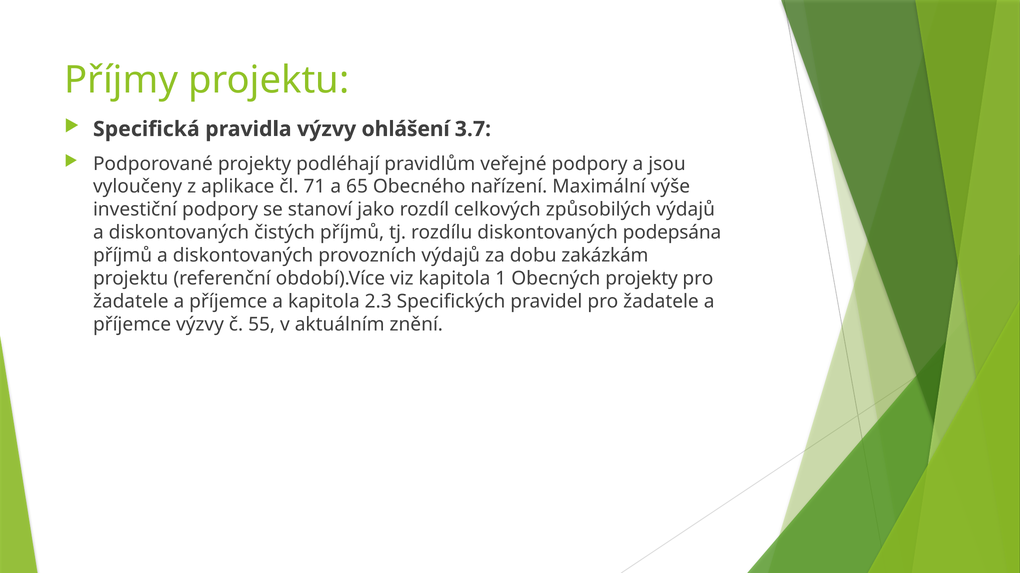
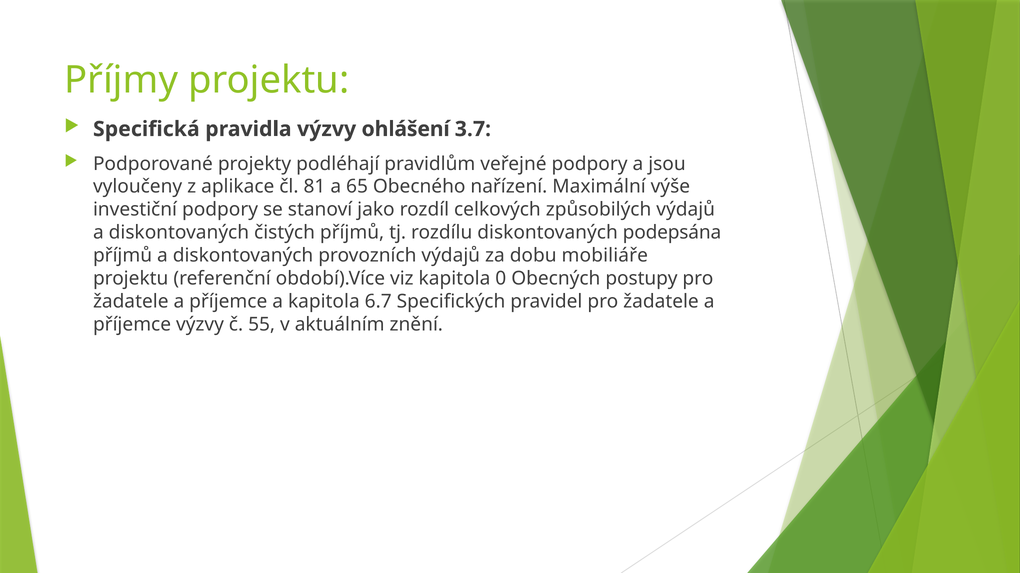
71: 71 -> 81
zakázkám: zakázkám -> mobiliáře
1: 1 -> 0
Obecných projekty: projekty -> postupy
2.3: 2.3 -> 6.7
